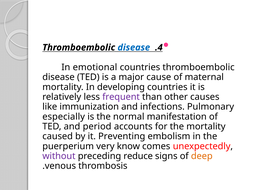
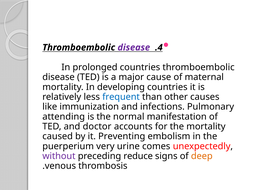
disease at (134, 48) colour: blue -> purple
emotional: emotional -> prolonged
frequent colour: purple -> blue
especially: especially -> attending
period: period -> doctor
know: know -> urine
